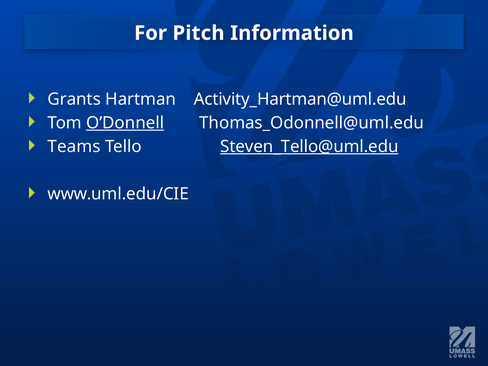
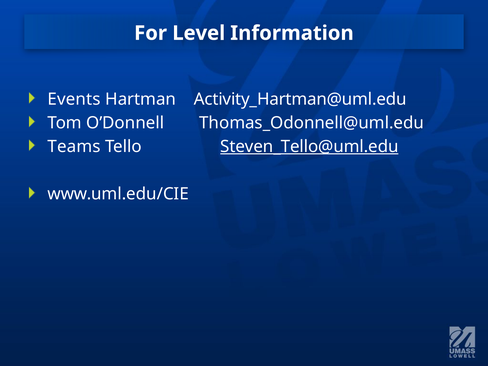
Pitch: Pitch -> Level
Grants: Grants -> Events
O’Donnell underline: present -> none
